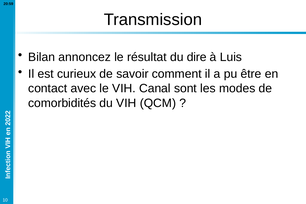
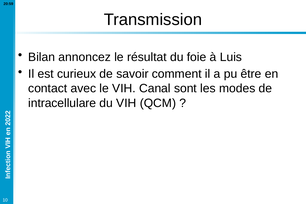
dire: dire -> foie
comorbidités: comorbidités -> intracellulare
